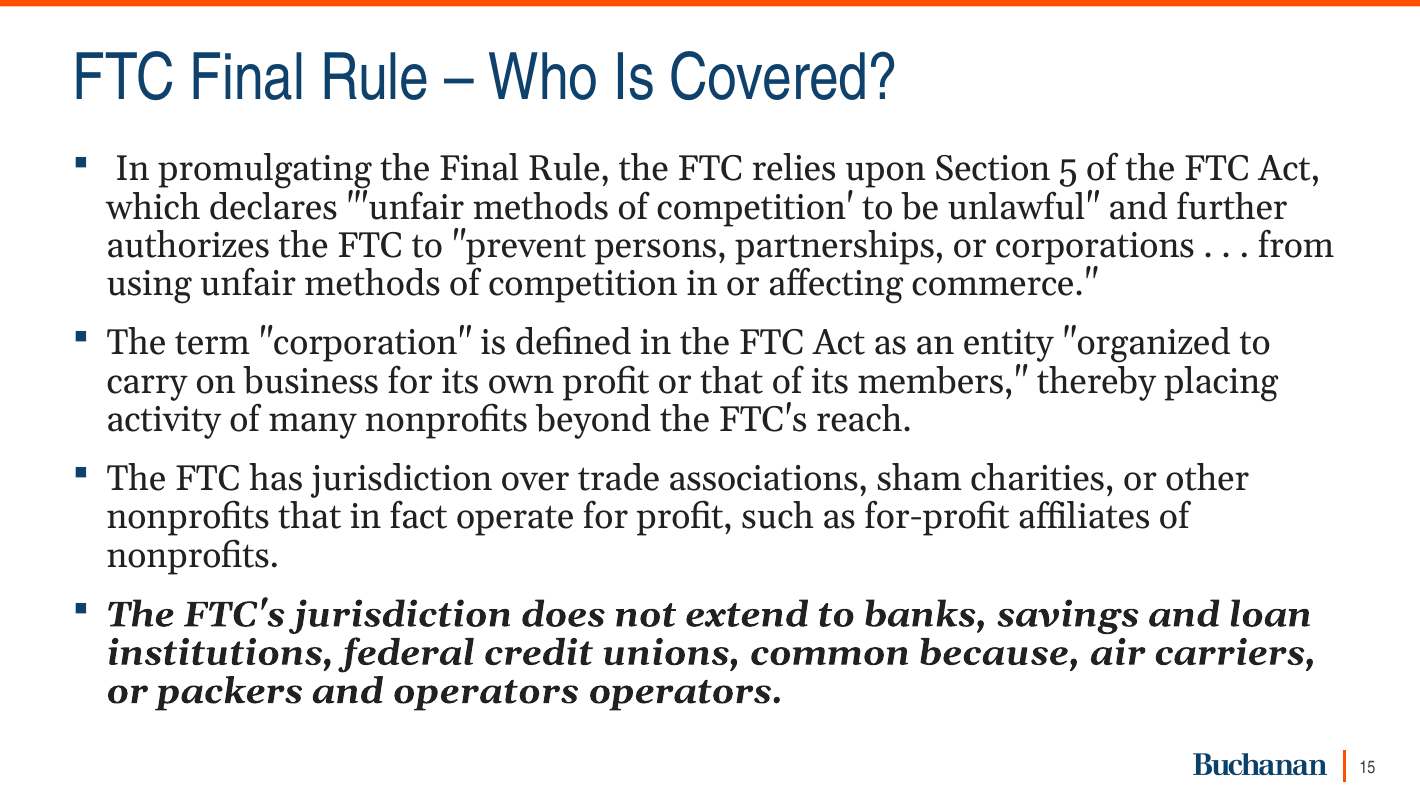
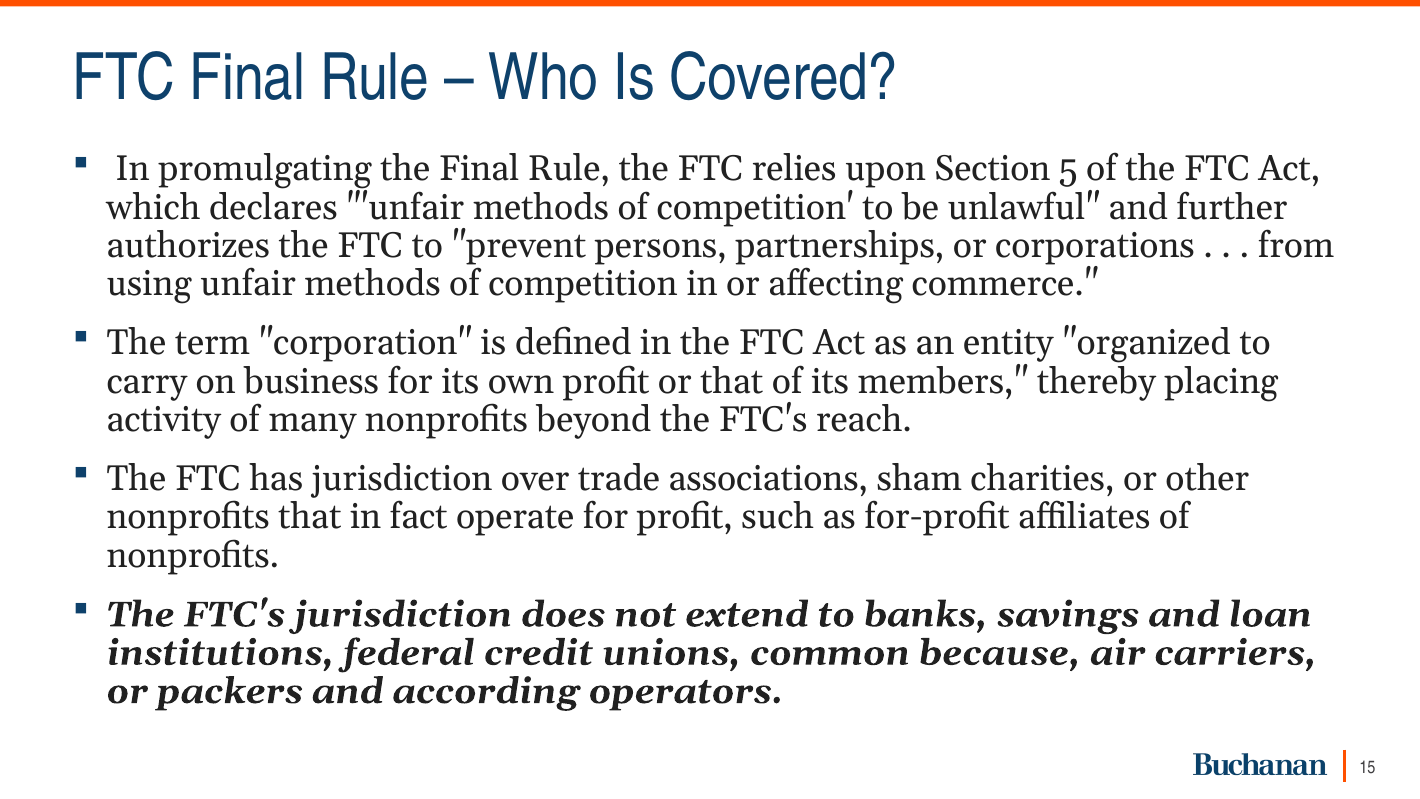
and operators: operators -> according
